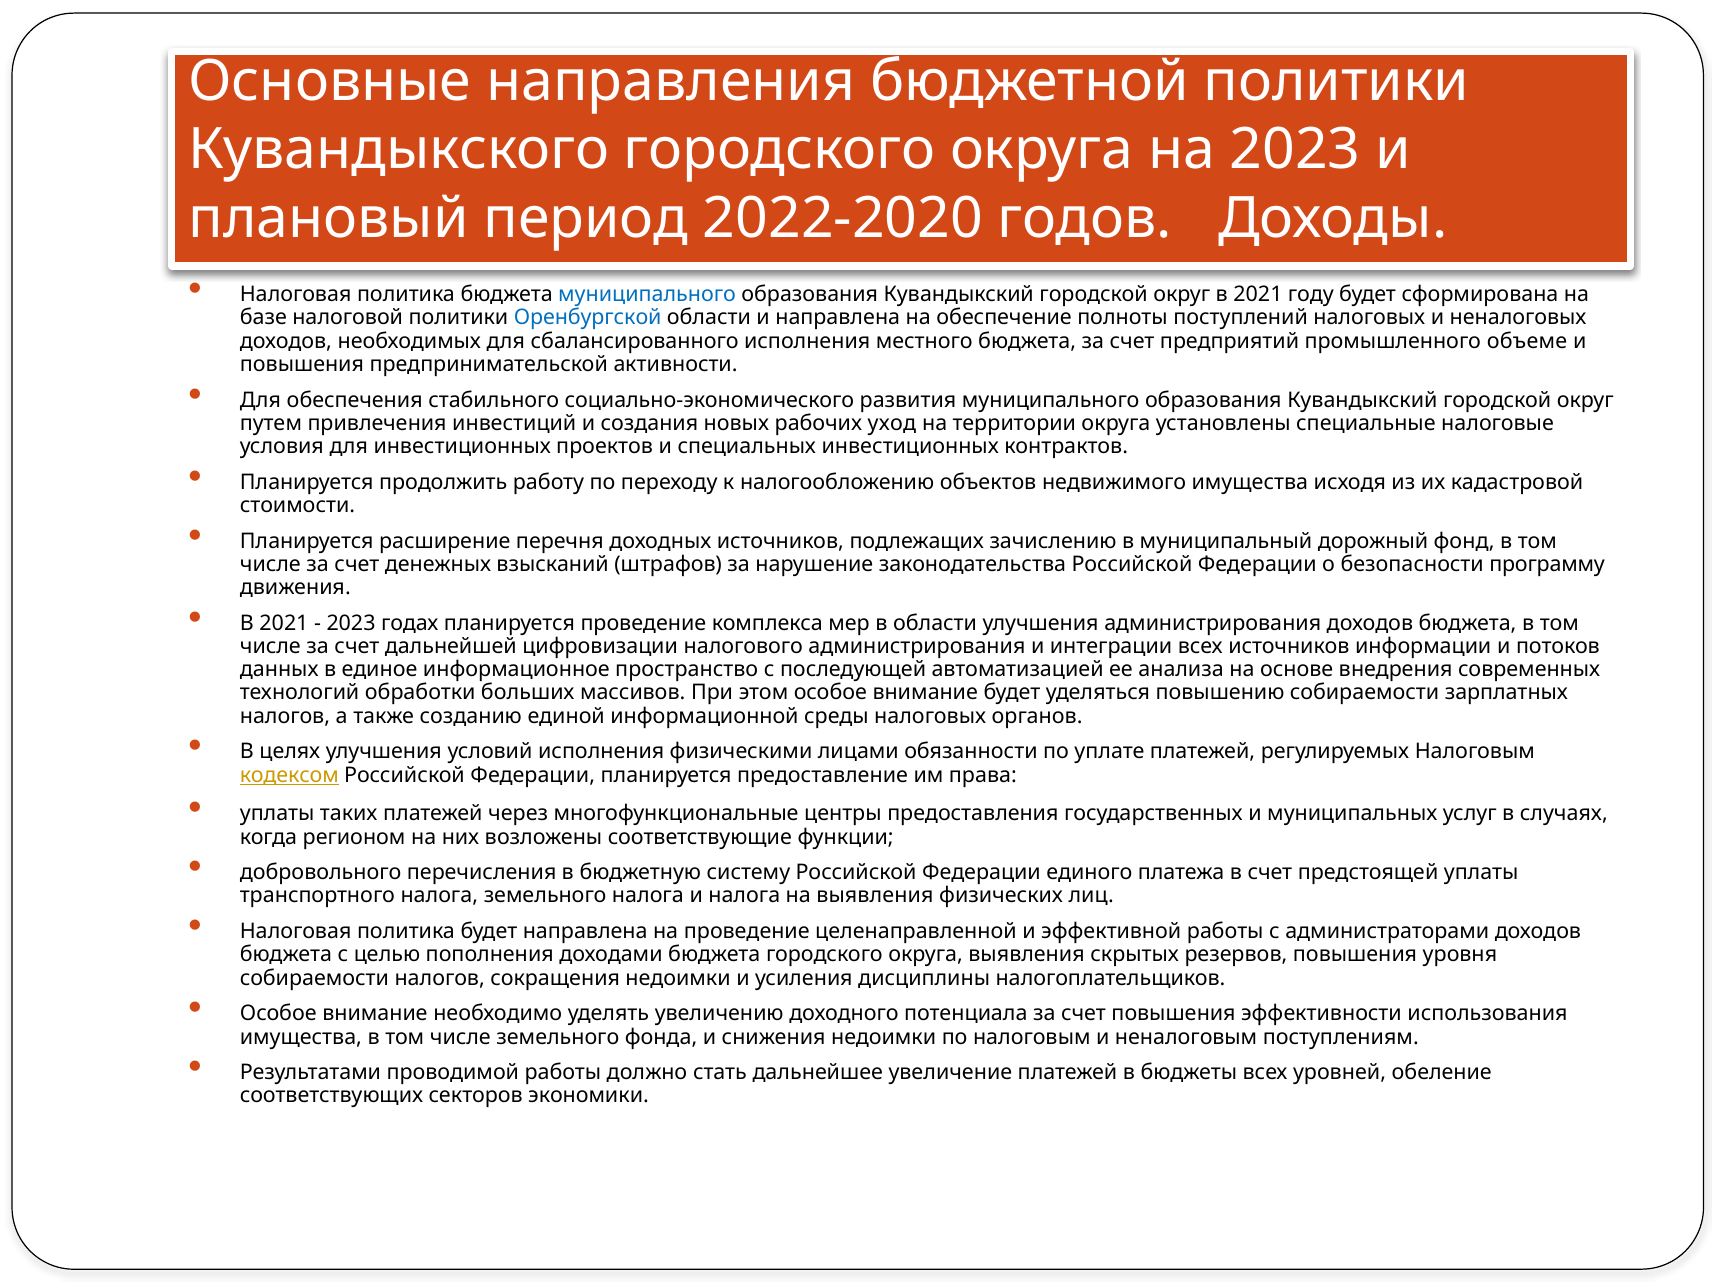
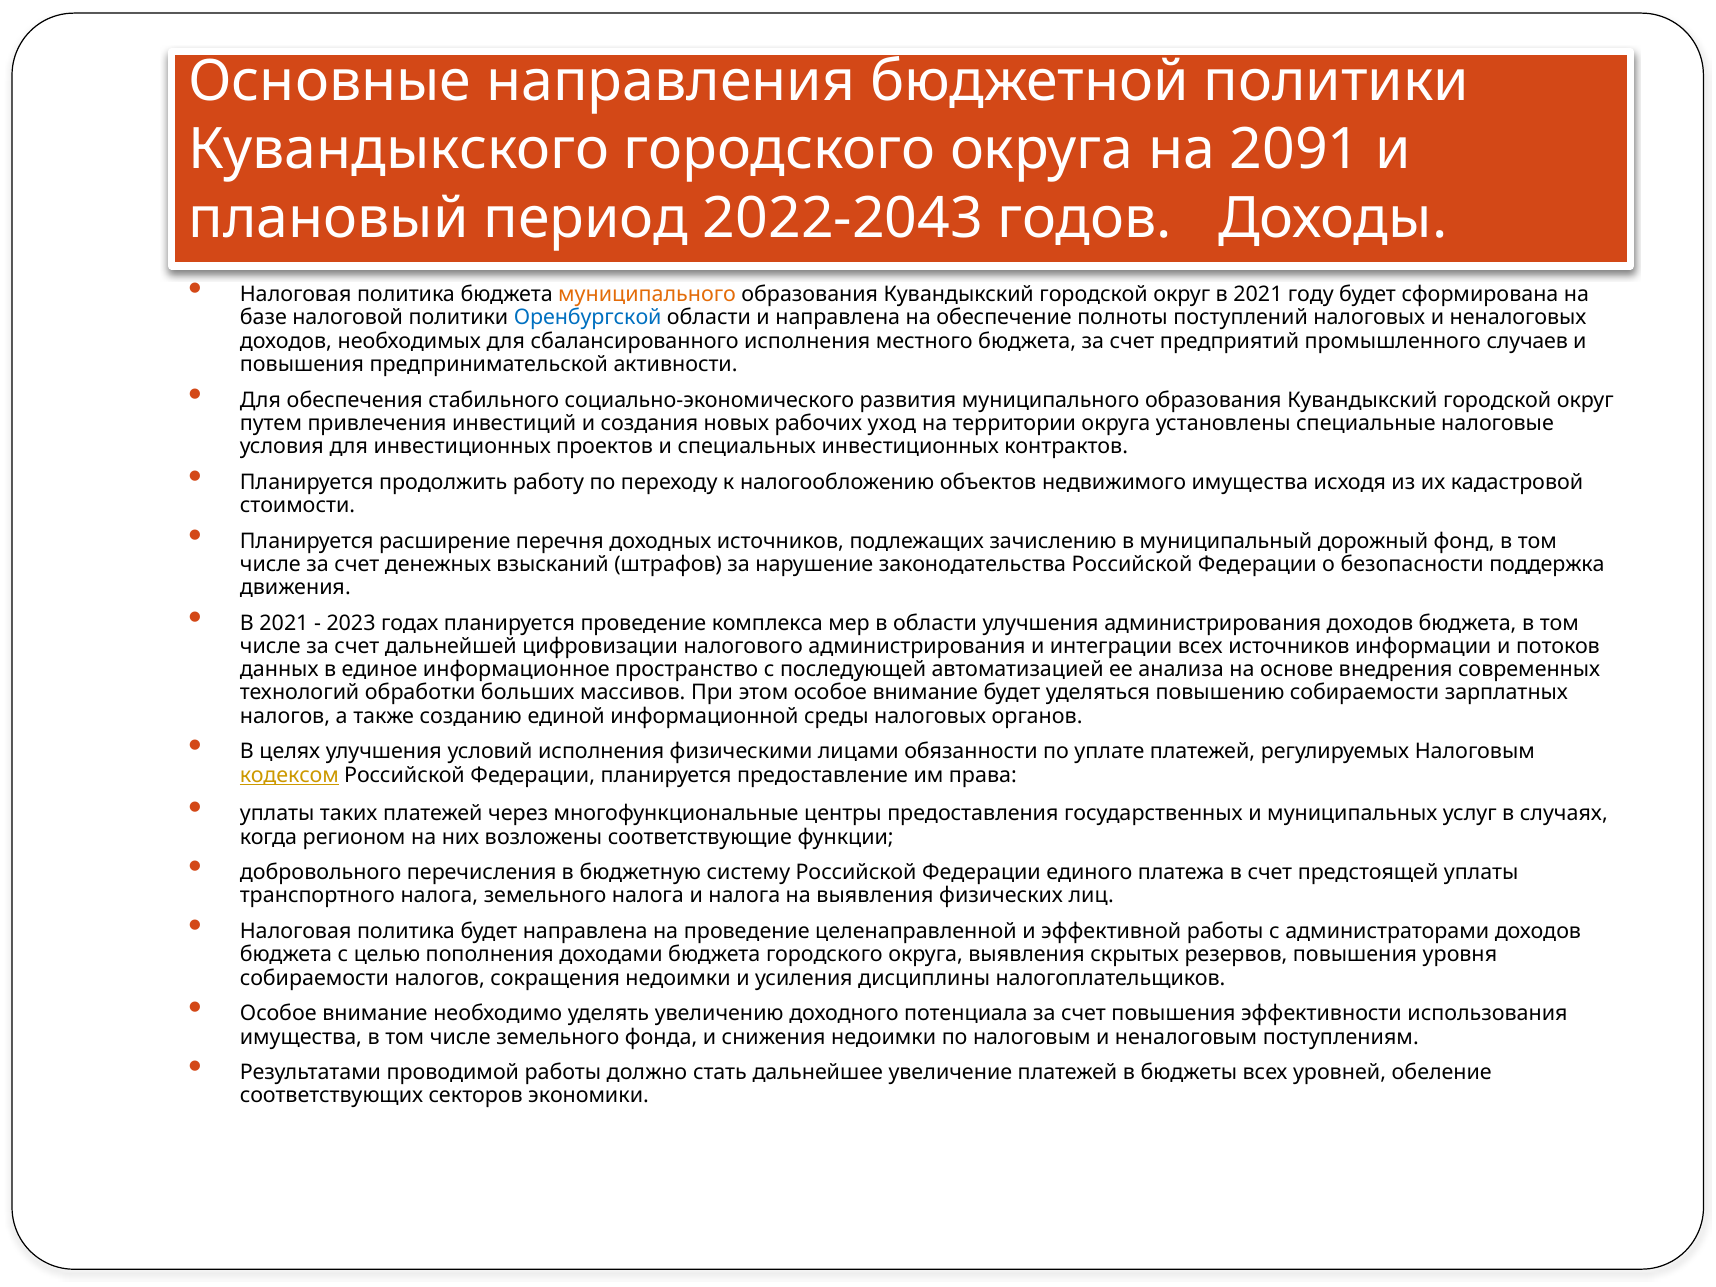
на 2023: 2023 -> 2091
2022-2020: 2022-2020 -> 2022-2043
муниципального at (647, 295) colour: blue -> orange
объеме: объеме -> случаев
программу: программу -> поддержка
